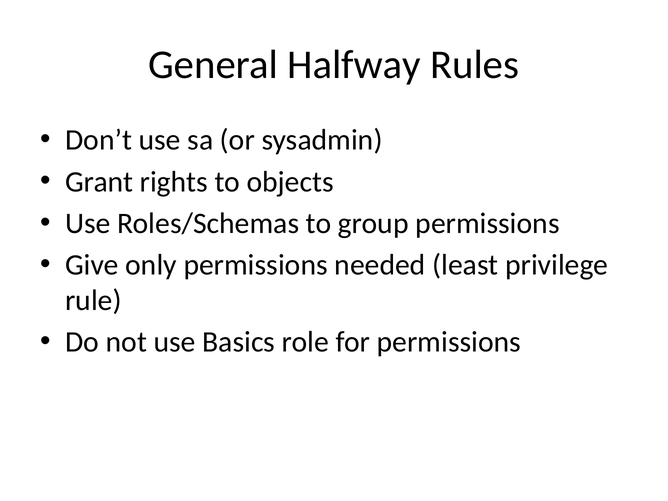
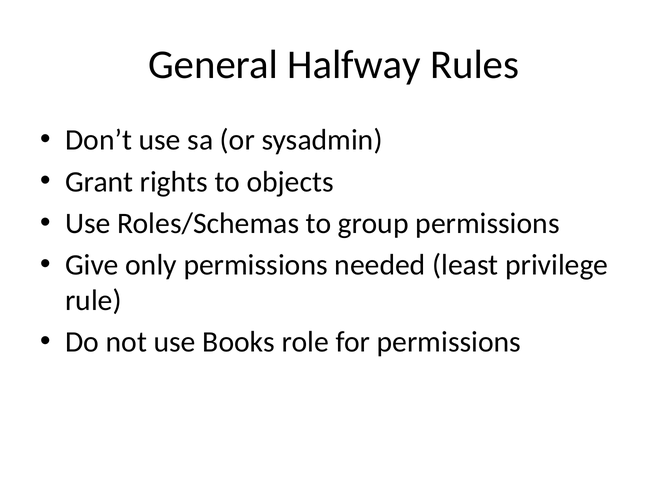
Basics: Basics -> Books
